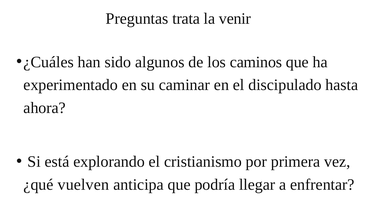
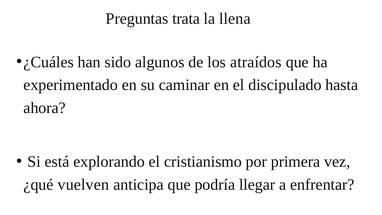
venir: venir -> llena
caminos: caminos -> atraídos
